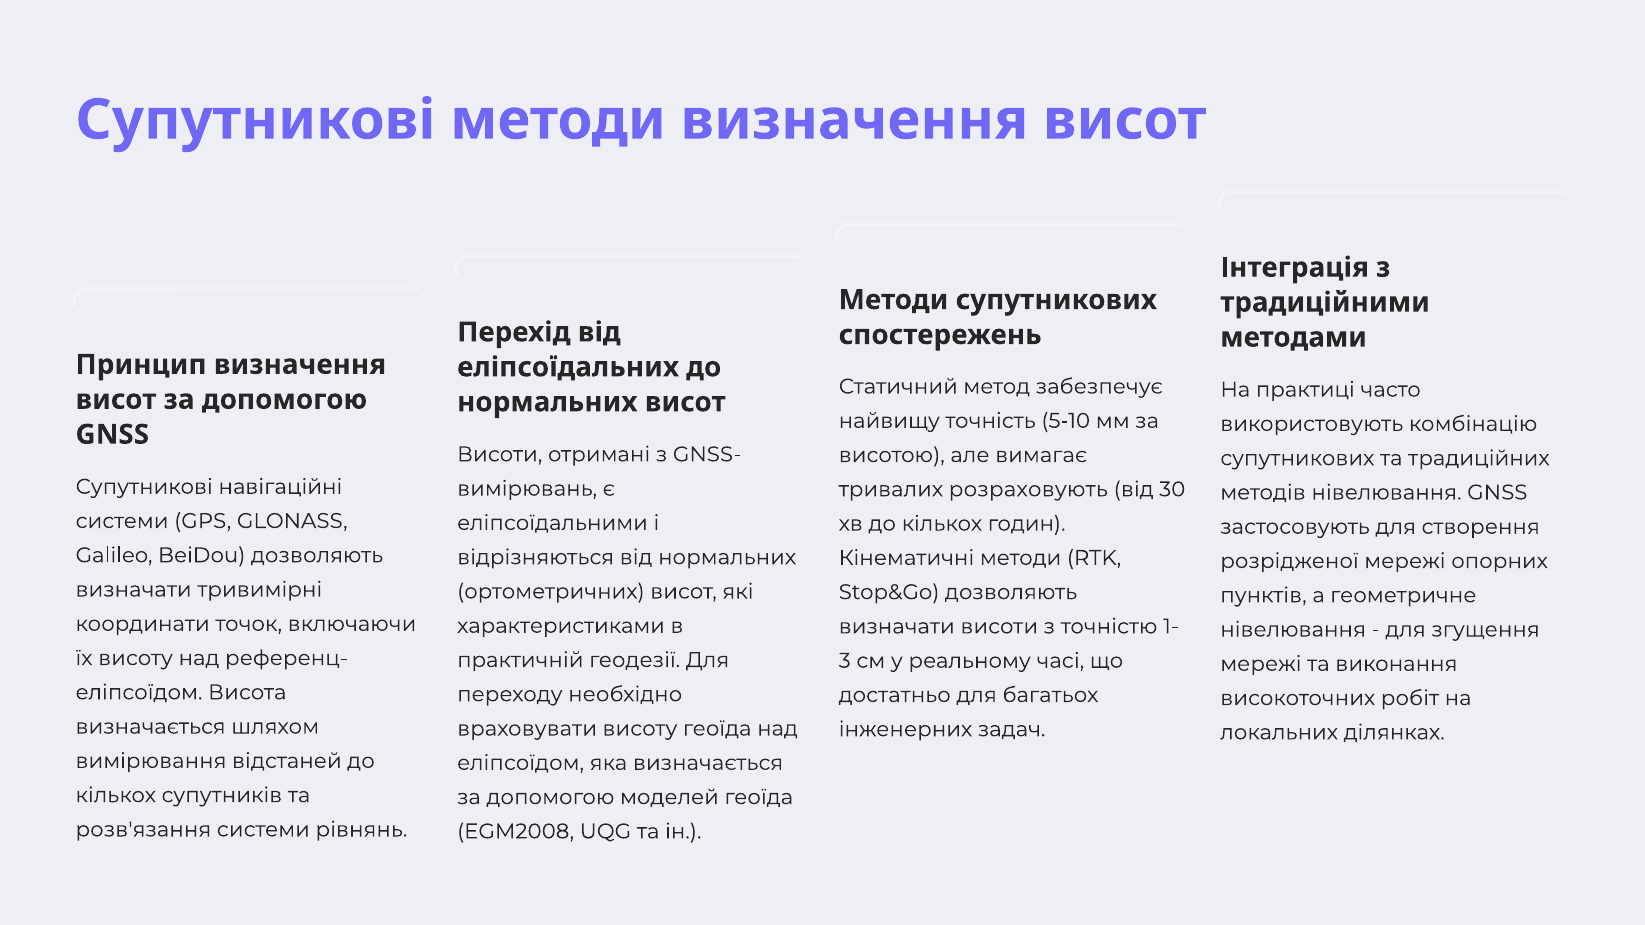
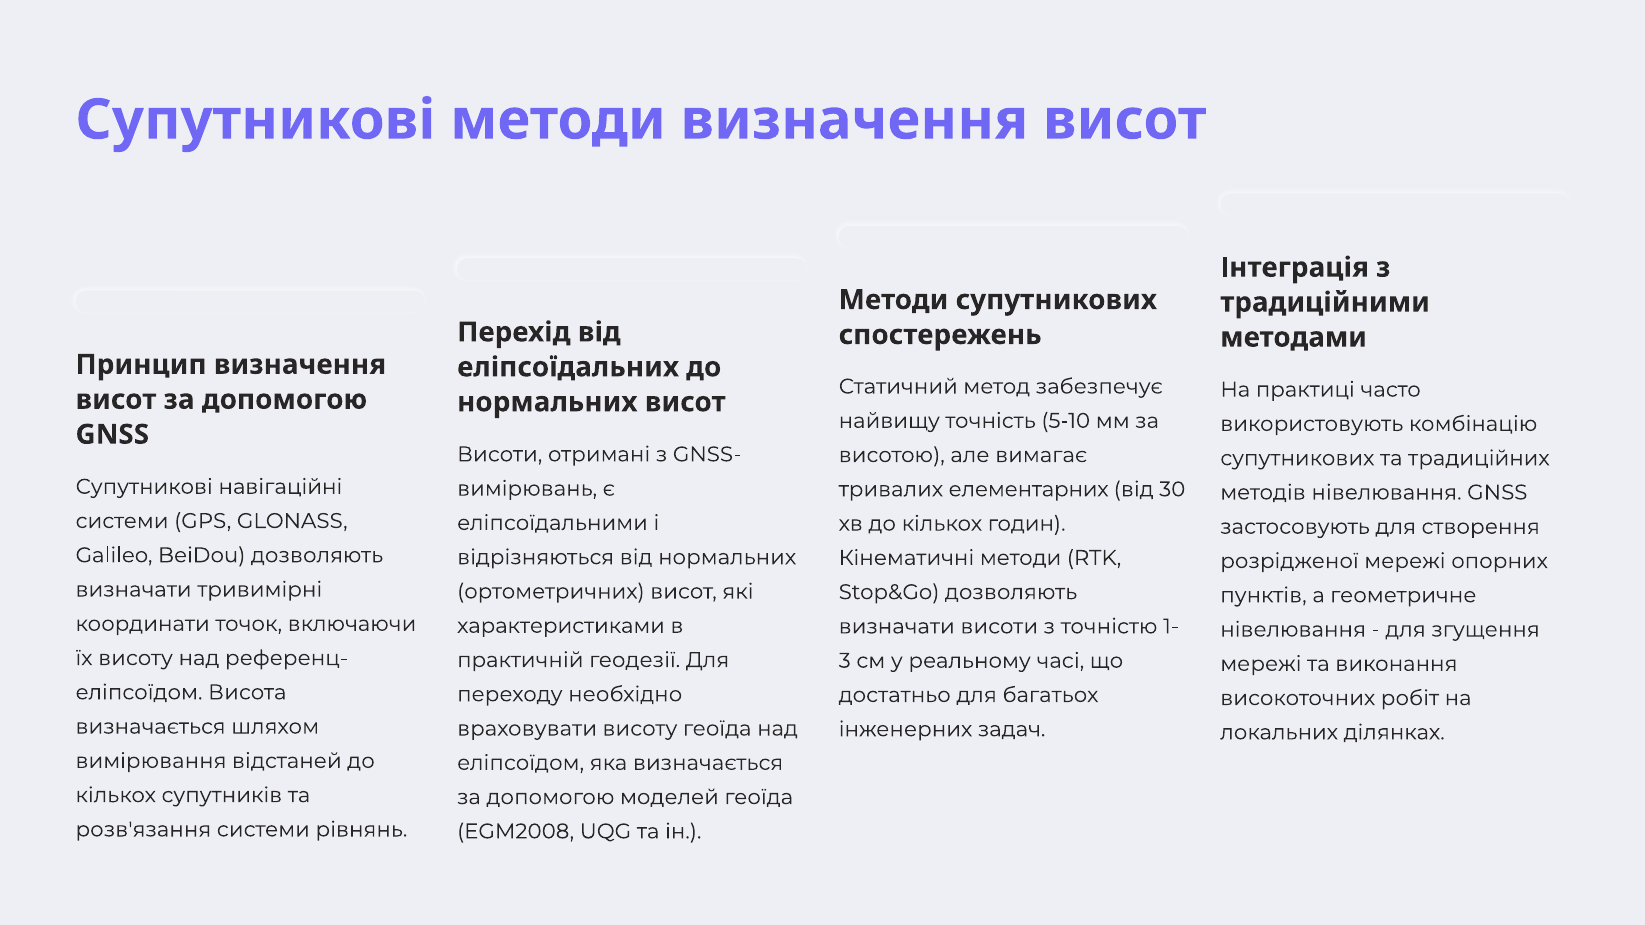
розраховують: розраховують -> елементарних
